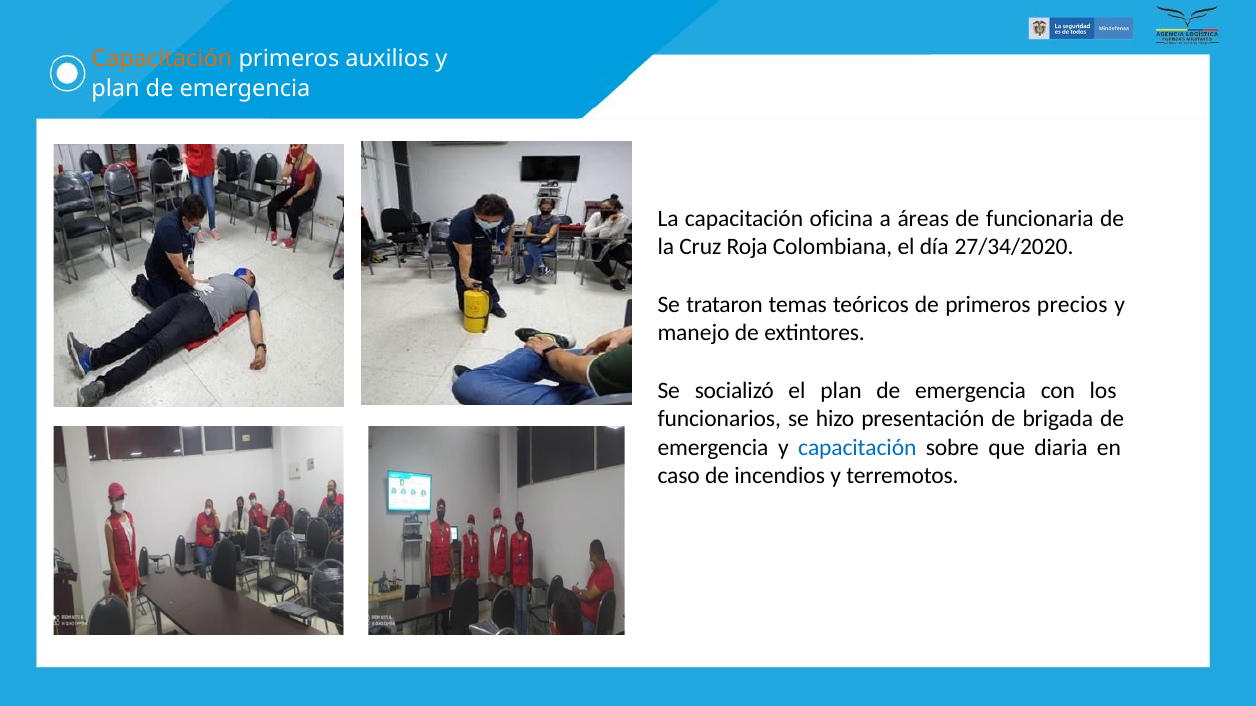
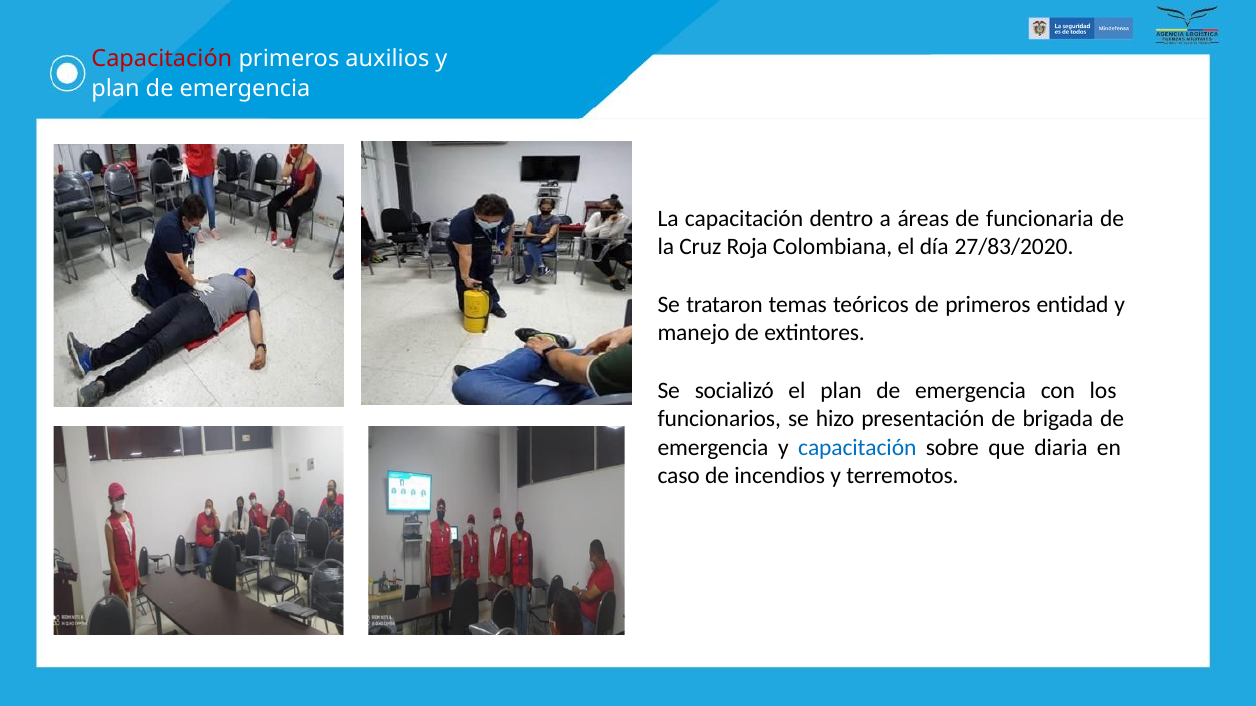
Capacitación at (162, 59) colour: orange -> red
oficina: oficina -> dentro
27/34/2020: 27/34/2020 -> 27/83/2020
precios: precios -> entidad
